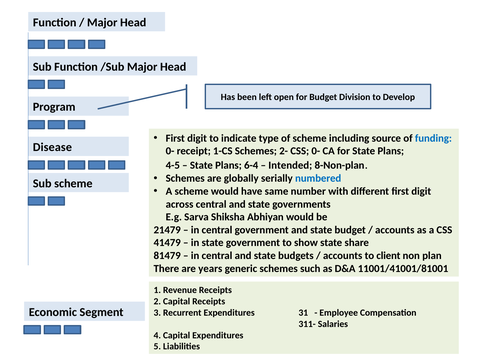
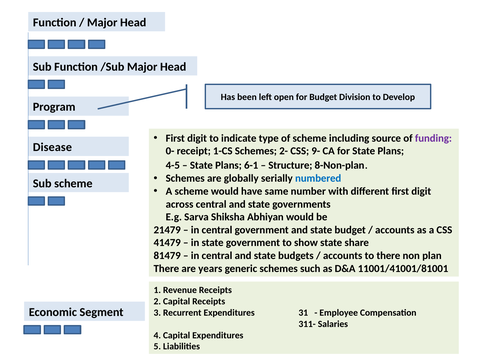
funding colour: blue -> purple
CSS 0-: 0- -> 9-
6-4: 6-4 -> 6-1
Intended: Intended -> Structure
to client: client -> there
